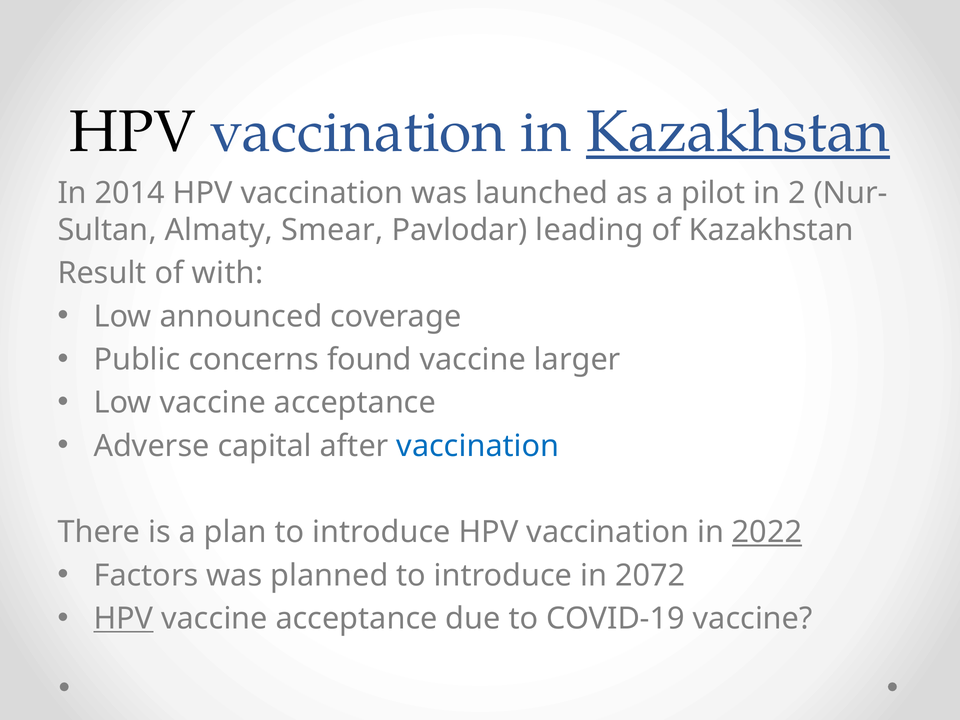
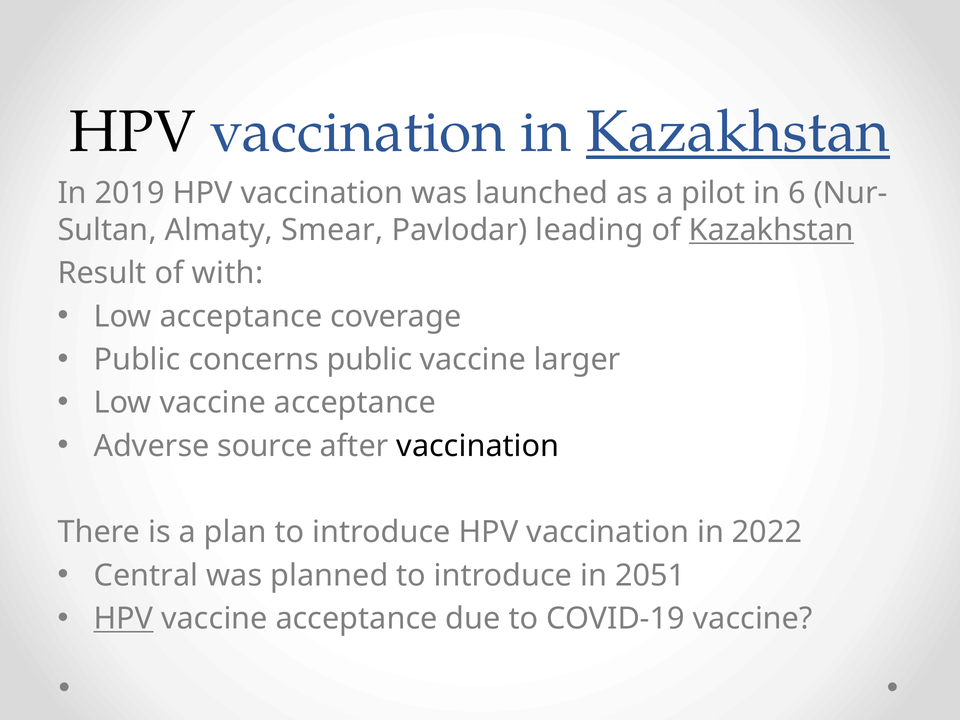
2014: 2014 -> 2019
2: 2 -> 6
Kazakhstan at (771, 230) underline: none -> present
Low announced: announced -> acceptance
concerns found: found -> public
capital: capital -> source
vaccination at (478, 446) colour: blue -> black
2022 underline: present -> none
Factors: Factors -> Central
2072: 2072 -> 2051
